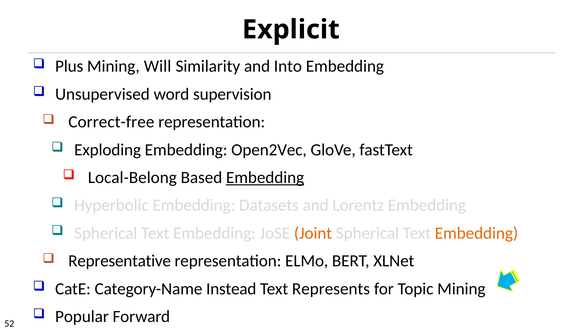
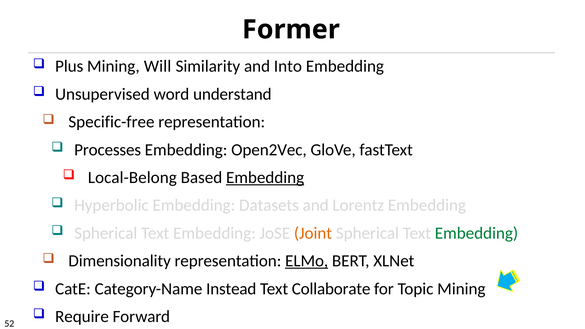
Explicit: Explicit -> Former
supervision: supervision -> understand
Correct-free: Correct-free -> Specific-free
Exploding: Exploding -> Processes
Embedding at (476, 233) colour: orange -> green
Representative: Representative -> Dimensionality
ELMo underline: none -> present
Represents: Represents -> Collaborate
Popular: Popular -> Require
